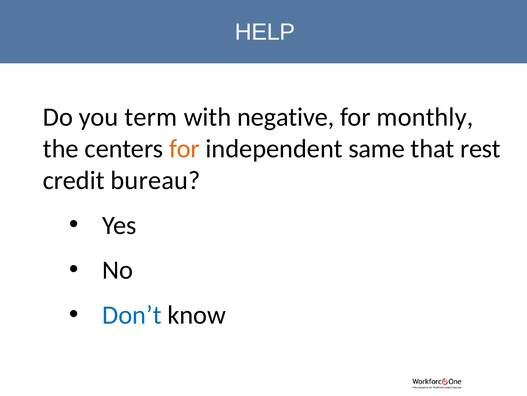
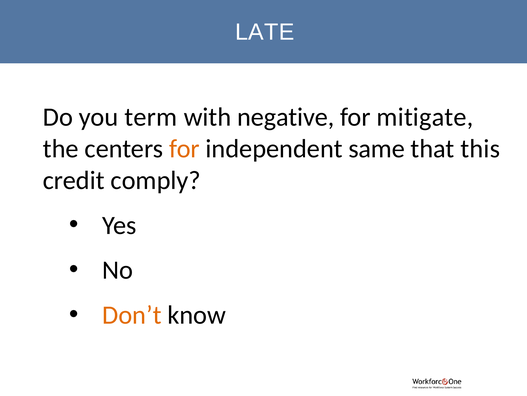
HELP: HELP -> LATE
monthly: monthly -> mitigate
rest: rest -> this
bureau: bureau -> comply
Don’t colour: blue -> orange
